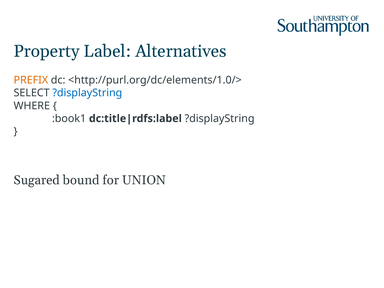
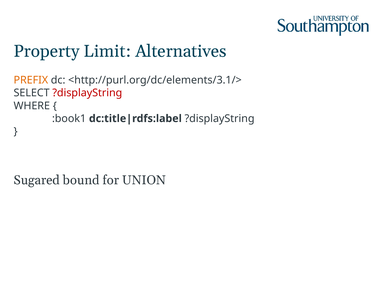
Label: Label -> Limit
<http://purl.org/dc/elements/1.0/>: <http://purl.org/dc/elements/1.0/> -> <http://purl.org/dc/elements/3.1/>
?displayString at (87, 93) colour: blue -> red
